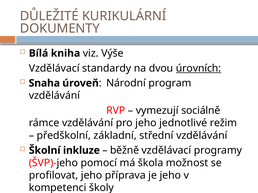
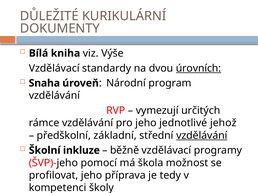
sociálně: sociálně -> určitých
režim: režim -> jehož
vzdělávání at (202, 136) underline: none -> present
je jeho: jeho -> tedy
